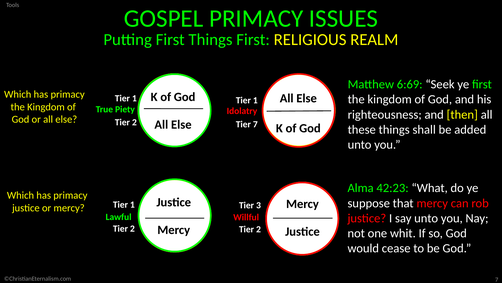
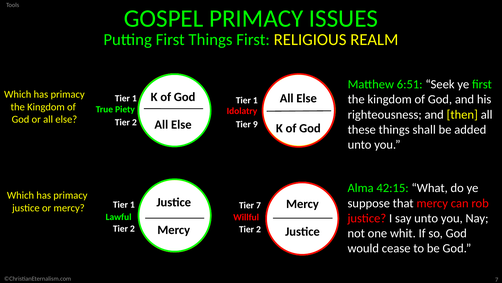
6:69: 6:69 -> 6:51
Tier 7: 7 -> 9
42:23: 42:23 -> 42:15
Tier 3: 3 -> 7
